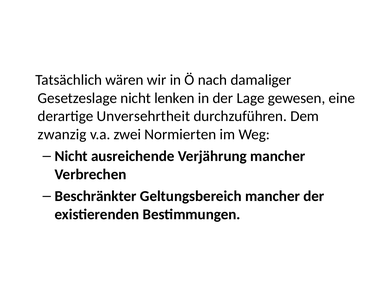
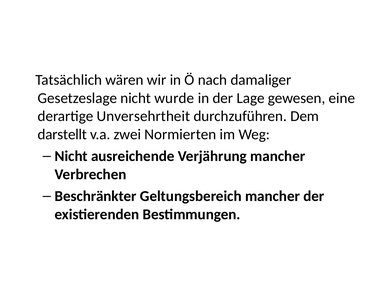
lenken: lenken -> wurde
zwanzig: zwanzig -> darstellt
